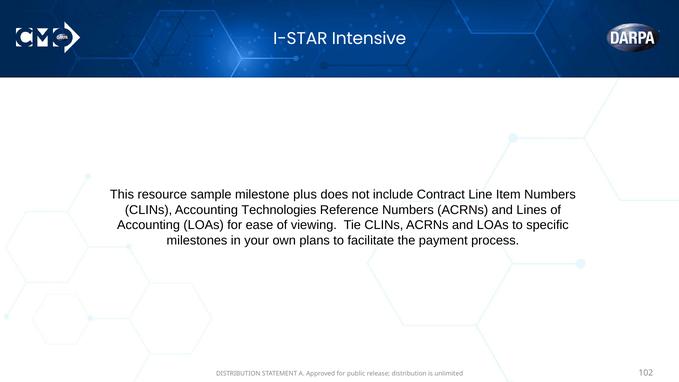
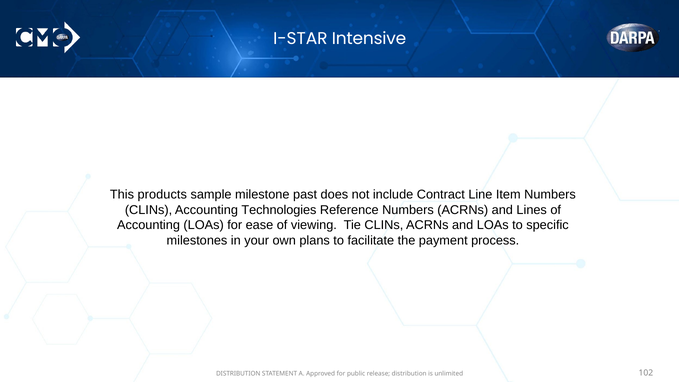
resource: resource -> products
plus: plus -> past
